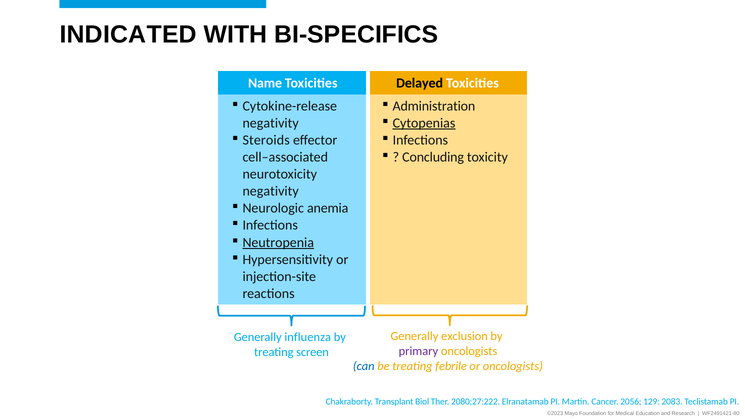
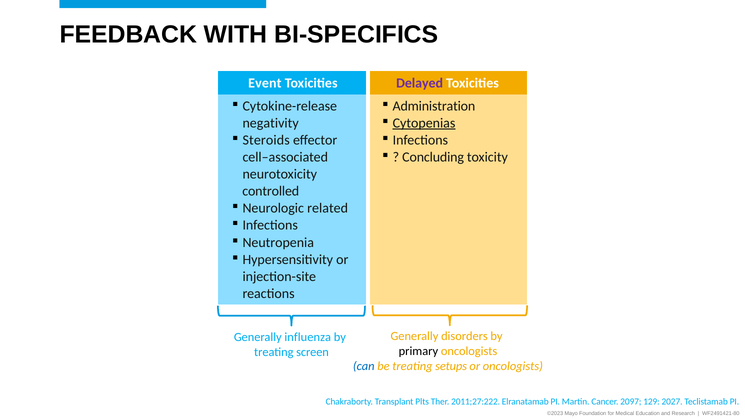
INDICATED: INDICATED -> FEEDBACK
Name: Name -> Event
Delayed colour: black -> purple
negativity at (271, 191): negativity -> controlled
anemia: anemia -> related
Neutropenia underline: present -> none
exclusion: exclusion -> disorders
primary colour: purple -> black
febrile: febrile -> setups
Biol: Biol -> Plts
2080;27:222: 2080;27:222 -> 2011;27:222
2056: 2056 -> 2097
2083: 2083 -> 2027
